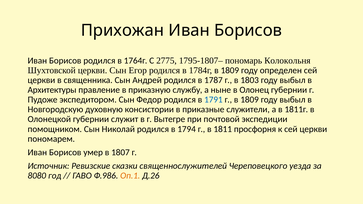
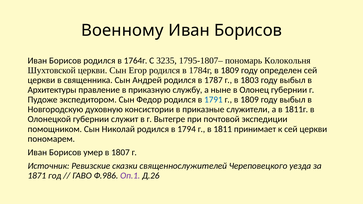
Прихожан: Прихожан -> Военному
2775: 2775 -> 3235
просфорня: просфорня -> принимает
8080: 8080 -> 1871
Оп.1 colour: orange -> purple
